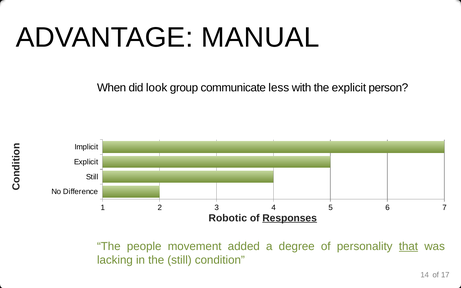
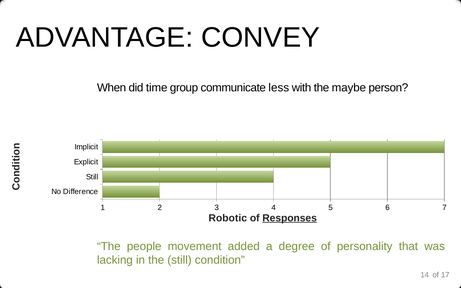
MANUAL: MANUAL -> CONVEY
look: look -> time
the explicit: explicit -> maybe
that underline: present -> none
